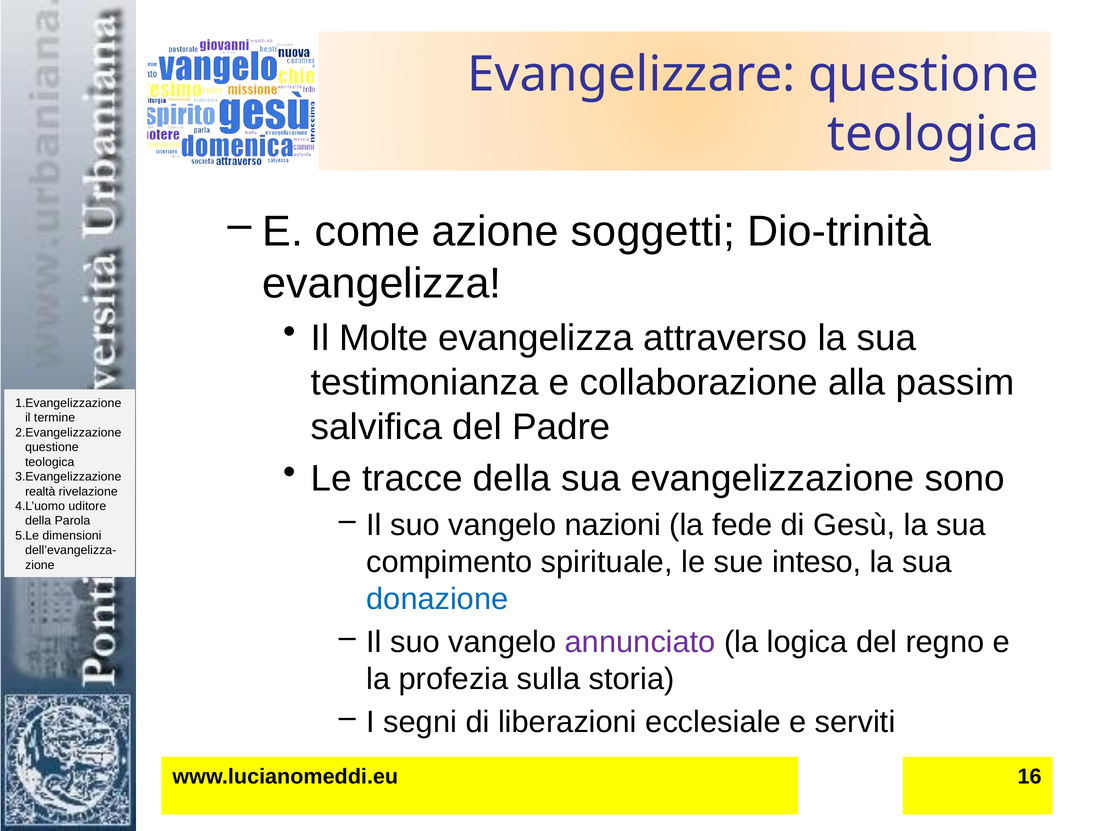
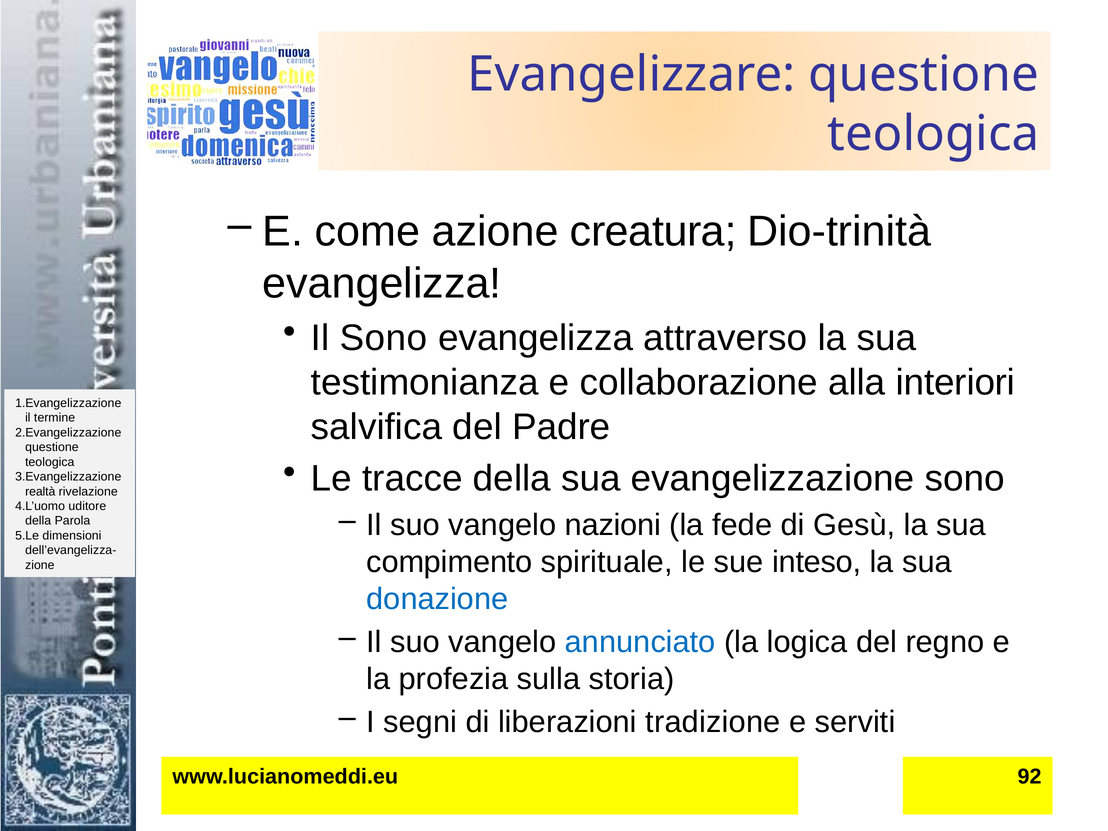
soggetti: soggetti -> creatura
Il Molte: Molte -> Sono
passim: passim -> interiori
annunciato colour: purple -> blue
ecclesiale: ecclesiale -> tradizione
16: 16 -> 92
